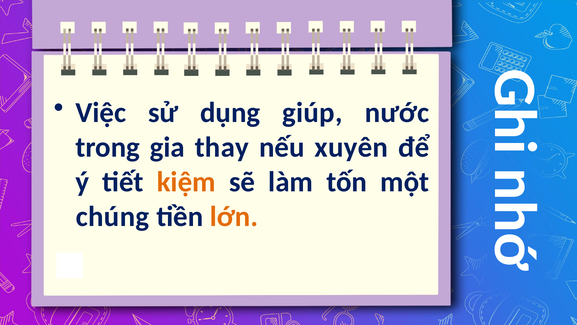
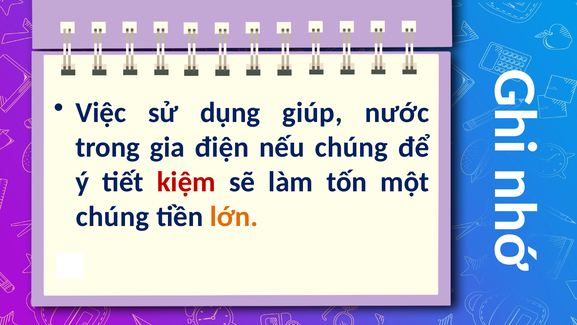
thay: thay -> điện
nếu xuyên: xuyên -> chúng
kiệm colour: orange -> red
